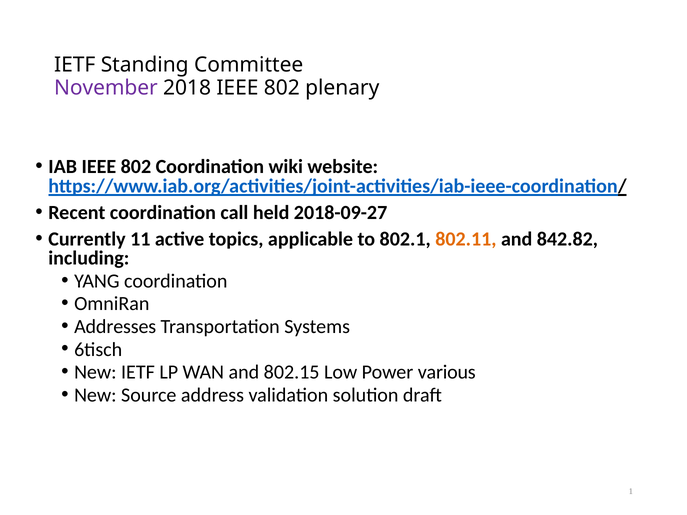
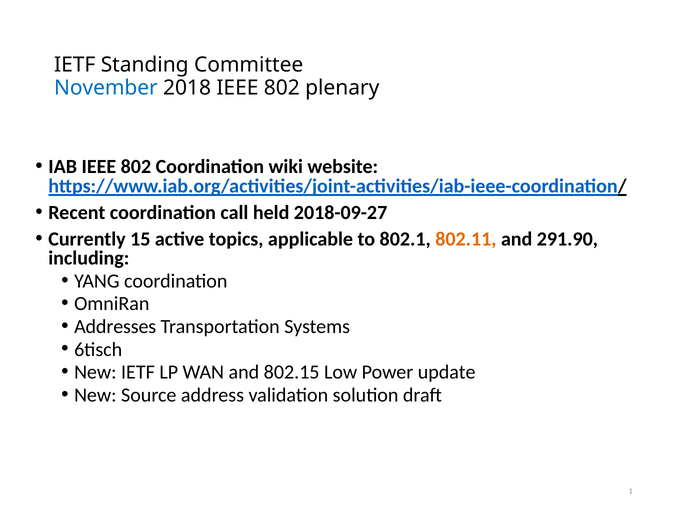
November colour: purple -> blue
11: 11 -> 15
842.82: 842.82 -> 291.90
various: various -> update
